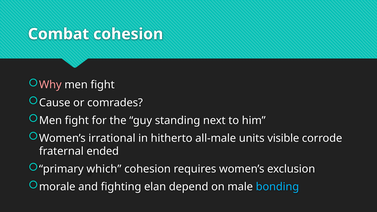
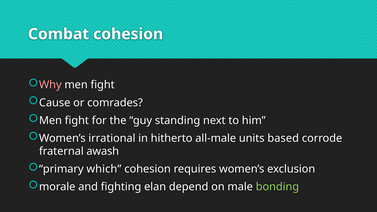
visible: visible -> based
ended: ended -> awash
bonding colour: light blue -> light green
